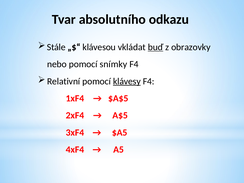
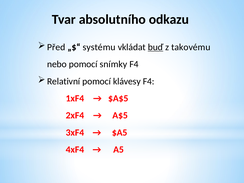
Stále: Stále -> Před
klávesou: klávesou -> systému
obrazovky: obrazovky -> takovému
klávesy underline: present -> none
